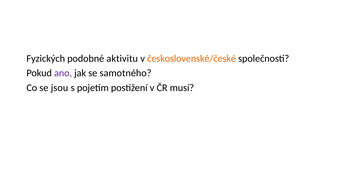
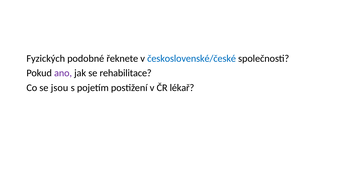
aktivitu: aktivitu -> řeknete
československé/české colour: orange -> blue
samotného: samotného -> rehabilitace
musí: musí -> lékař
